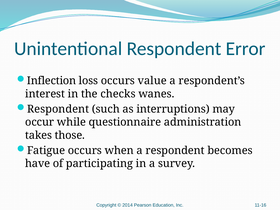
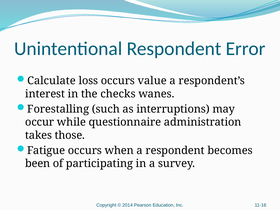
Inflection: Inflection -> Calculate
Respondent at (58, 109): Respondent -> Forestalling
have: have -> been
